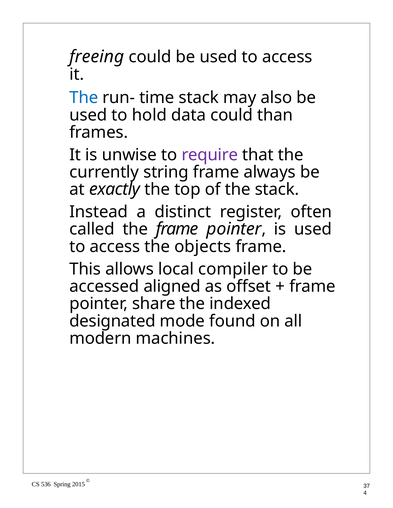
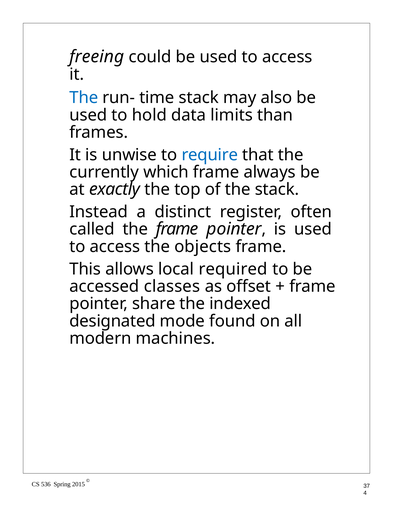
data could: could -> limits
require colour: purple -> blue
string: string -> which
compiler: compiler -> required
aligned: aligned -> classes
